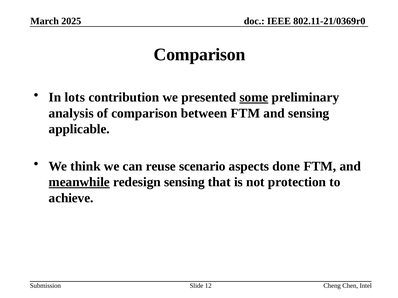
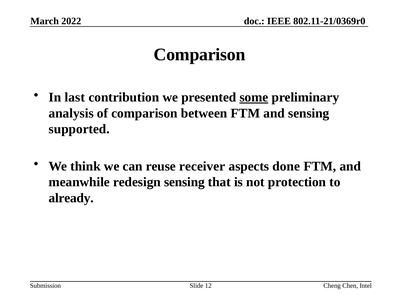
2025: 2025 -> 2022
lots: lots -> last
applicable: applicable -> supported
scenario: scenario -> receiver
meanwhile underline: present -> none
achieve: achieve -> already
